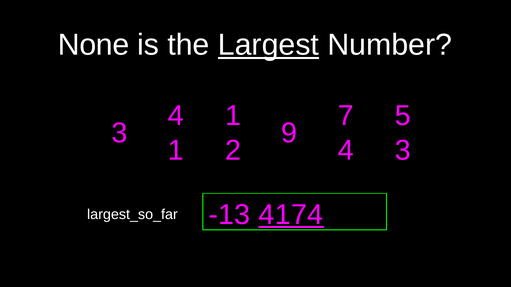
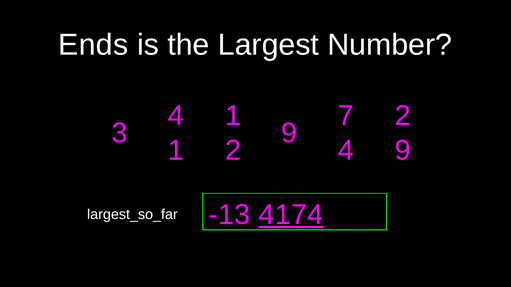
None: None -> Ends
Largest underline: present -> none
7 5: 5 -> 2
4 3: 3 -> 9
